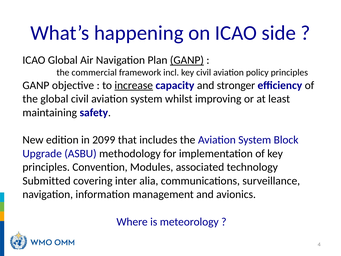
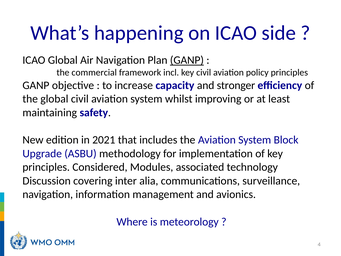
increase underline: present -> none
2099: 2099 -> 2021
Convention: Convention -> Considered
Submitted: Submitted -> Discussion
